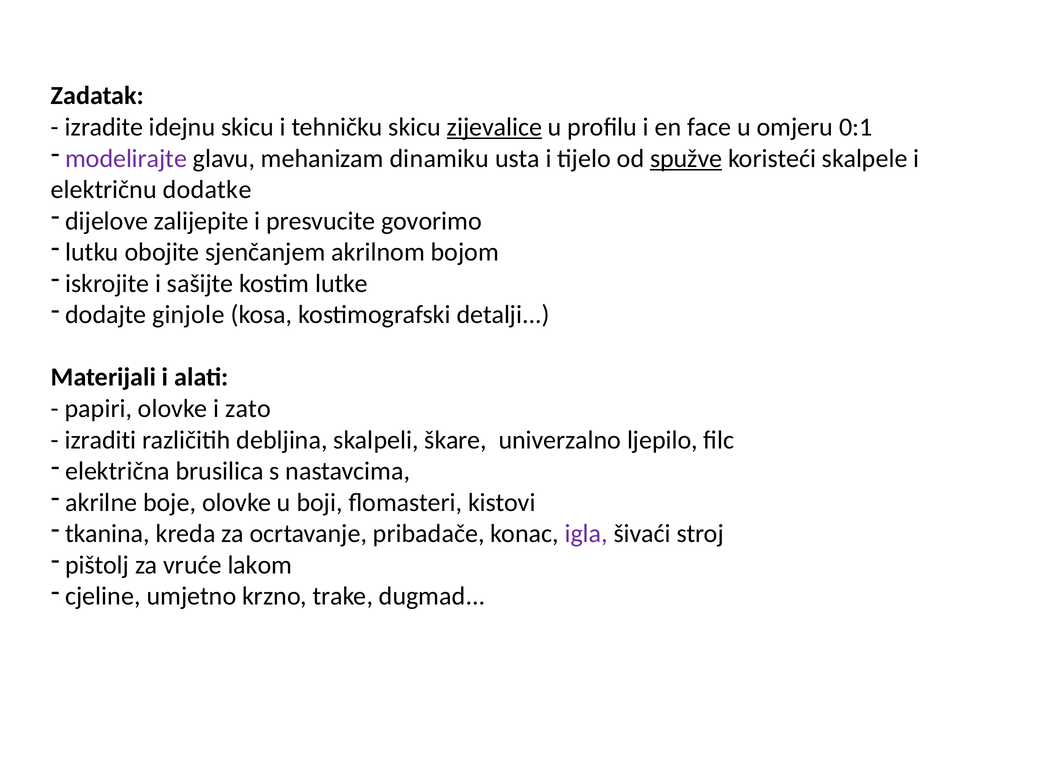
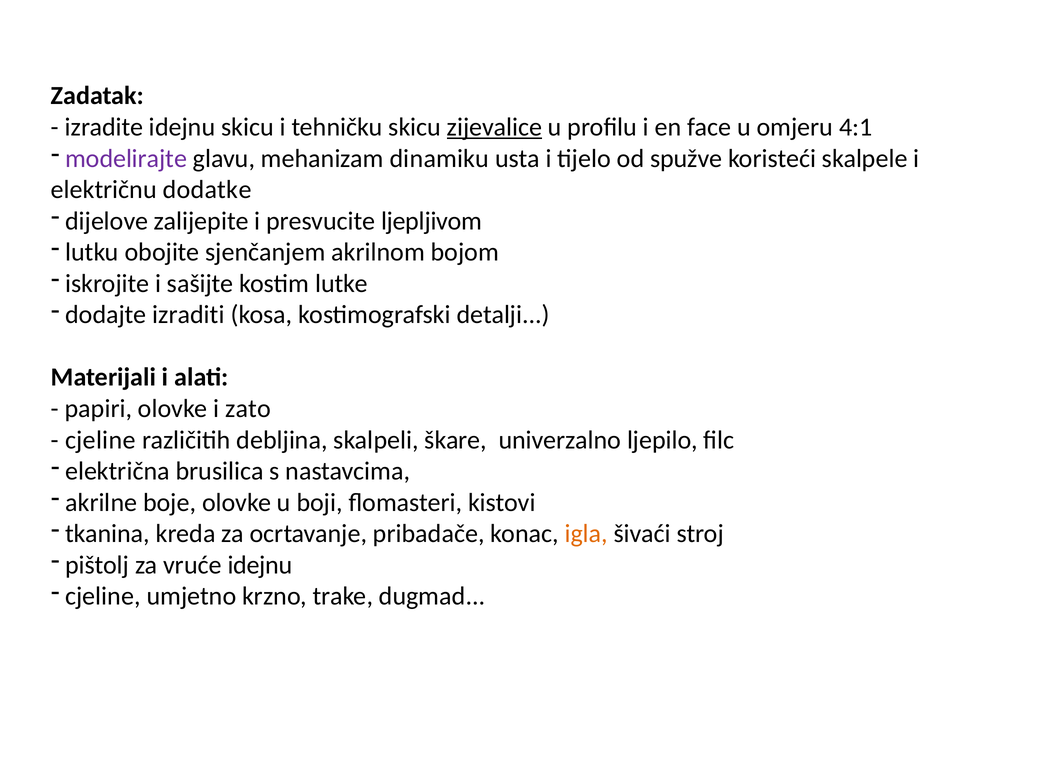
0:1: 0:1 -> 4:1
spužve underline: present -> none
govorimo: govorimo -> ljepljivom
ginjole: ginjole -> izraditi
izraditi at (101, 440): izraditi -> cjeline
igla colour: purple -> orange
vruće lakom: lakom -> idejnu
